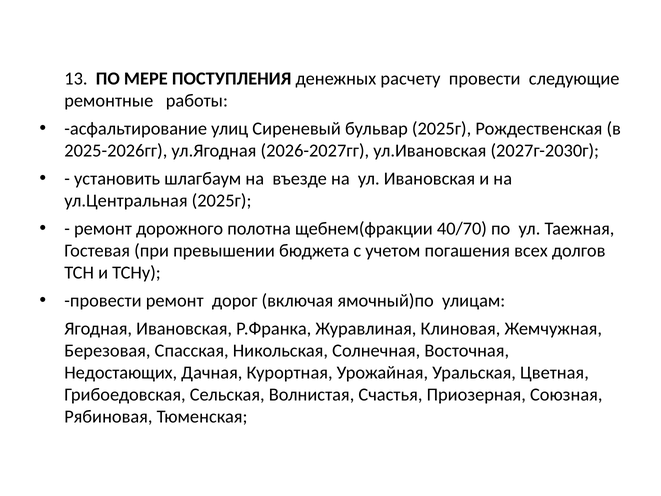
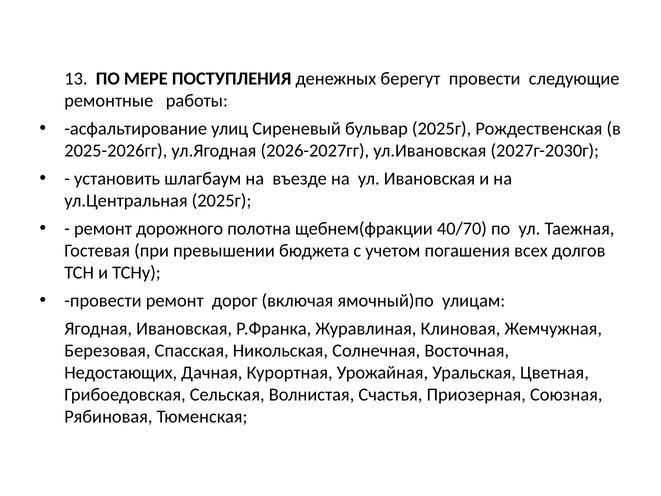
расчету: расчету -> берегут
